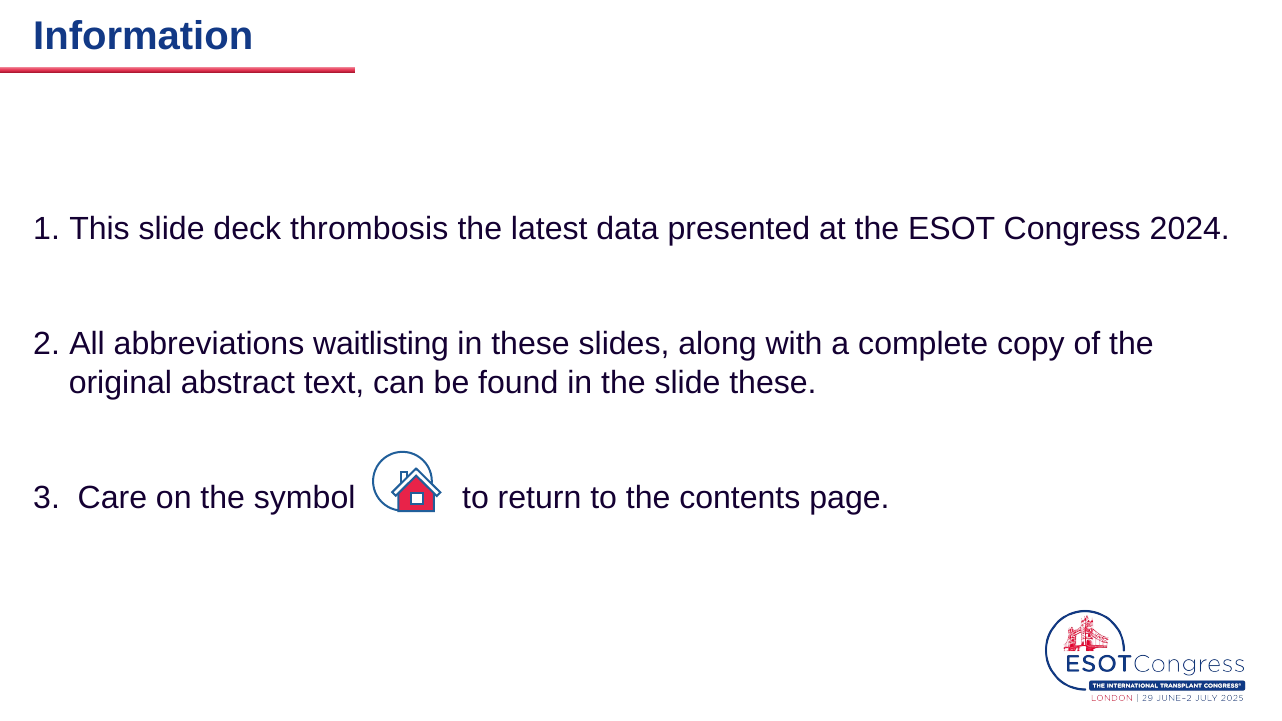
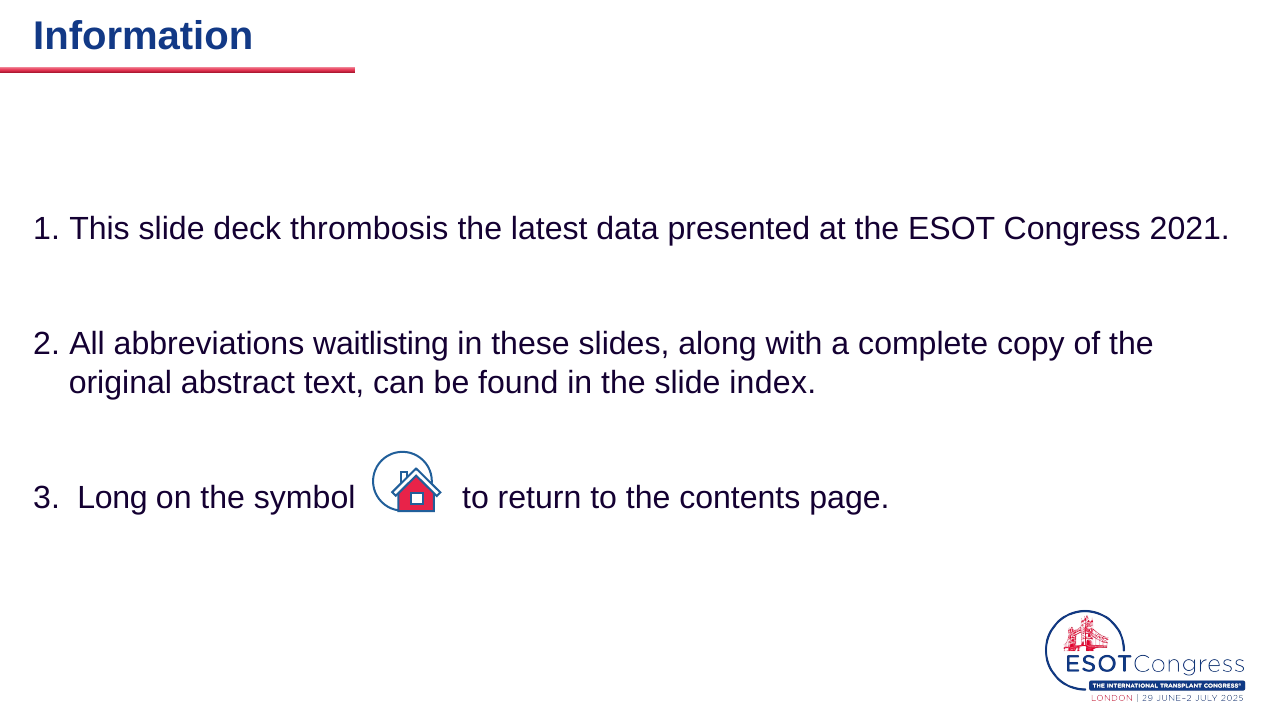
2024: 2024 -> 2021
slide these: these -> index
Care: Care -> Long
